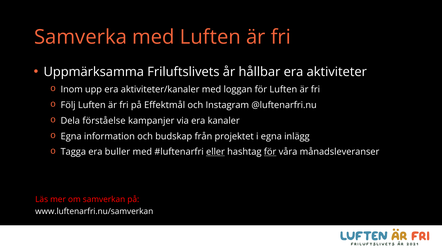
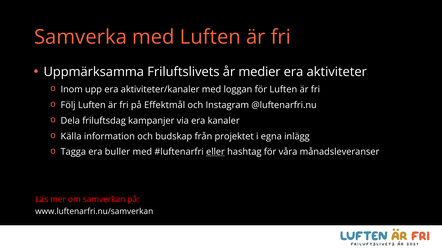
hållbar: hållbar -> medier
förståelse: förståelse -> friluftsdag
Egna at (71, 136): Egna -> Källa
för at (270, 152) underline: present -> none
